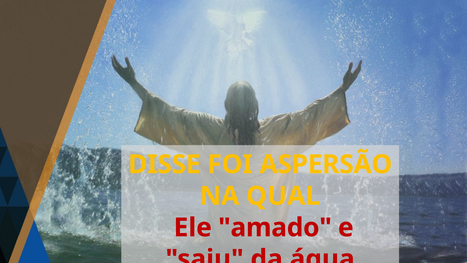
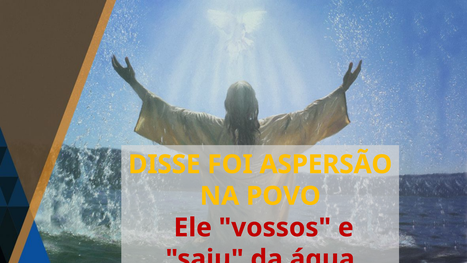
QUAL: QUAL -> POVO
amado: amado -> vossos
